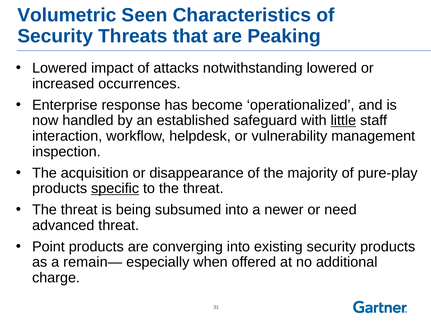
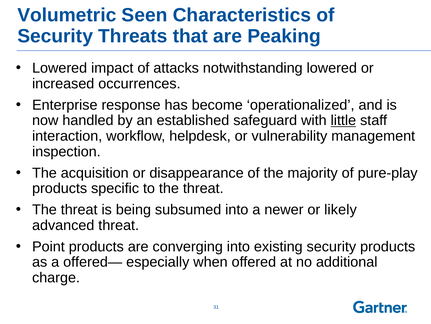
specific underline: present -> none
need: need -> likely
remain—: remain— -> offered—
